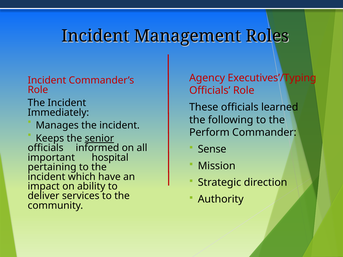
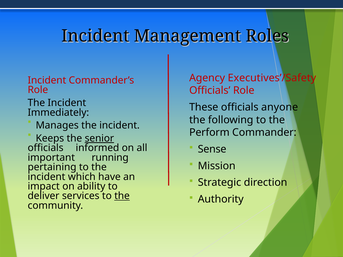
Executives’/Typing: Executives’/Typing -> Executives’/Safety
learned: learned -> anyone
hospital: hospital -> running
the at (122, 196) underline: none -> present
